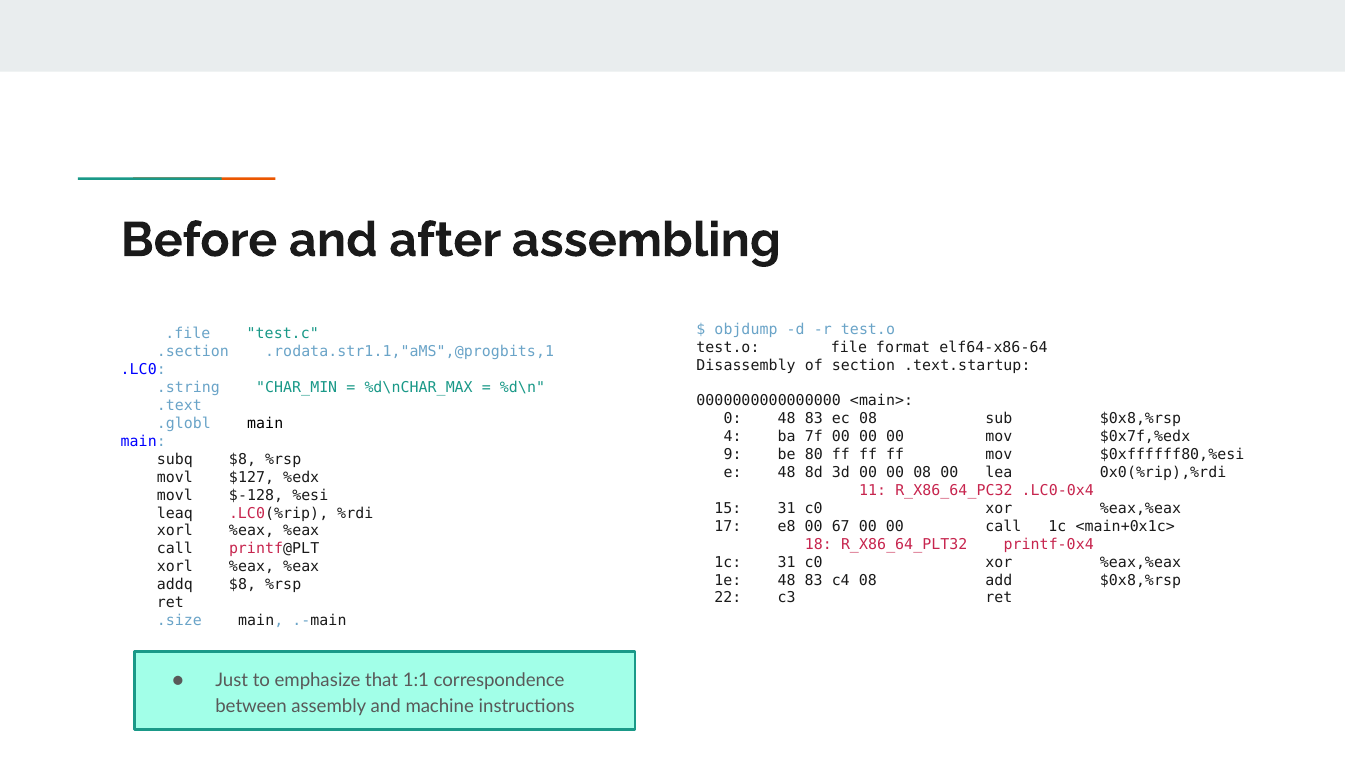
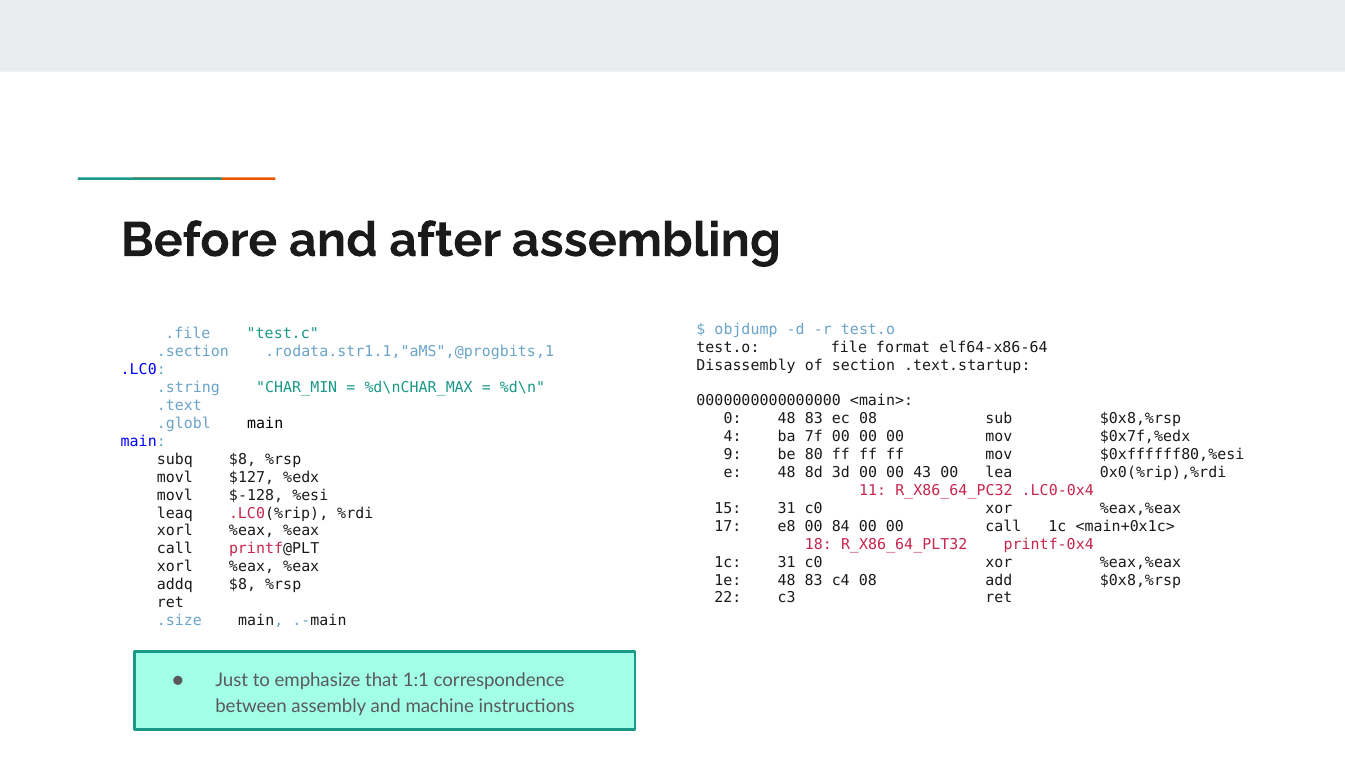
00 08: 08 -> 43
67: 67 -> 84
